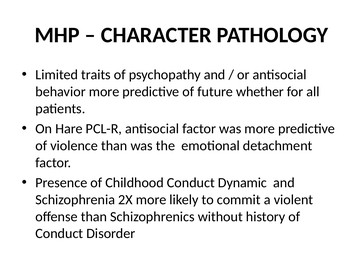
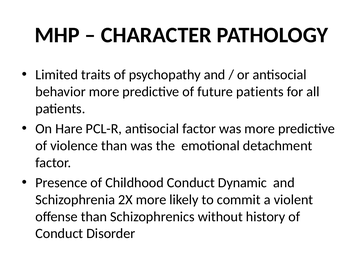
future whether: whether -> patients
